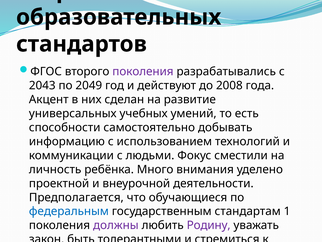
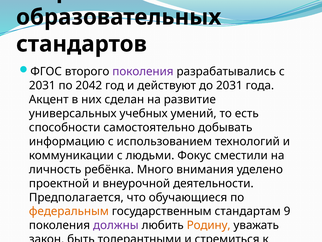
2043 at (42, 85): 2043 -> 2031
2049: 2049 -> 2042
до 2008: 2008 -> 2031
федеральным colour: blue -> orange
1: 1 -> 9
Родину colour: purple -> orange
